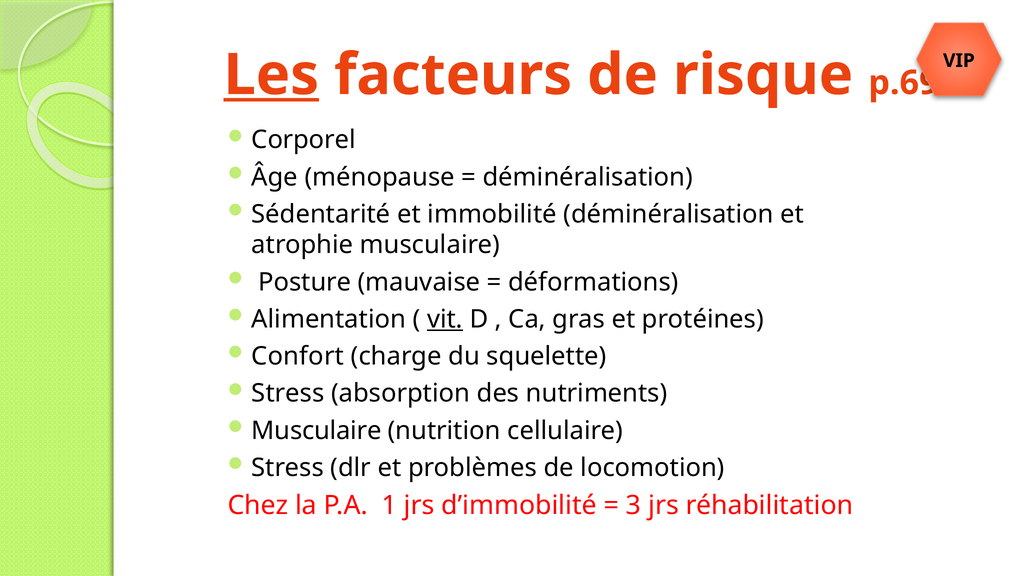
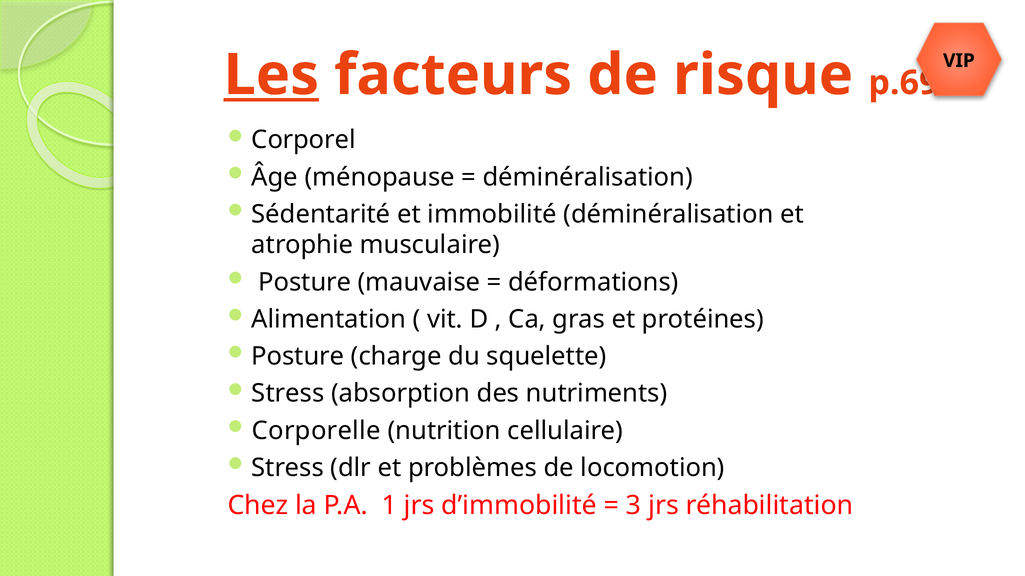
vit underline: present -> none
Confort at (298, 357): Confort -> Posture
Musculaire at (316, 431): Musculaire -> Corporelle
